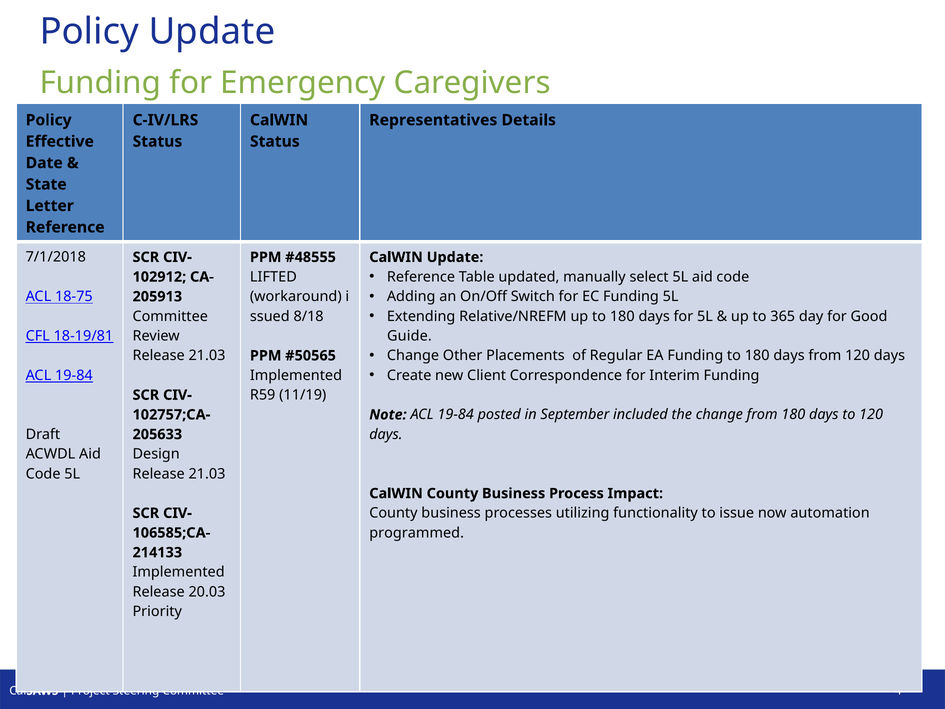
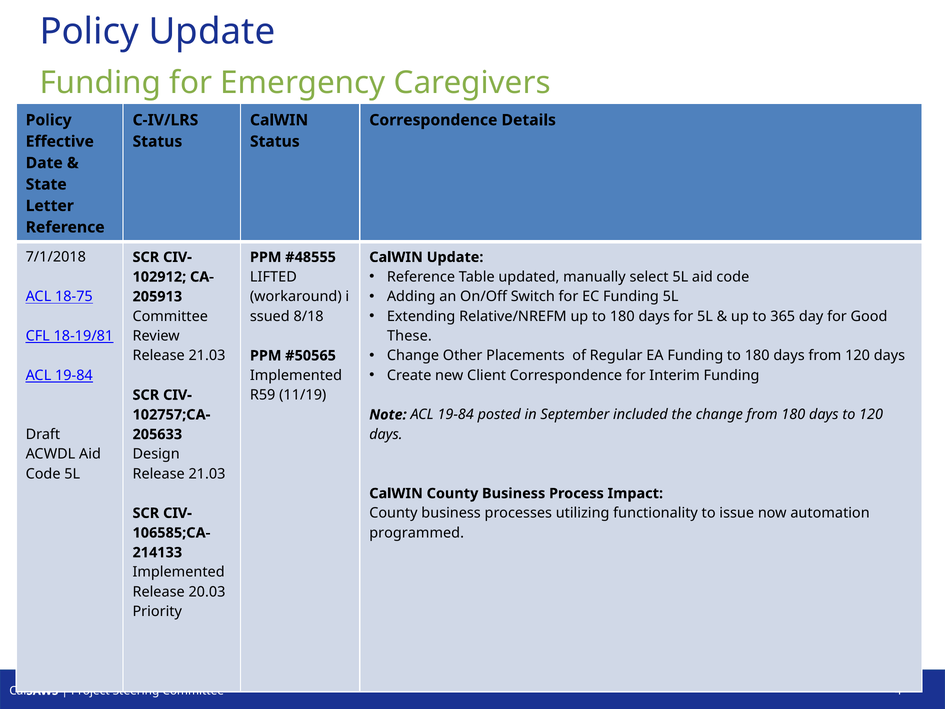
Representatives at (433, 120): Representatives -> Correspondence
Guide: Guide -> These
